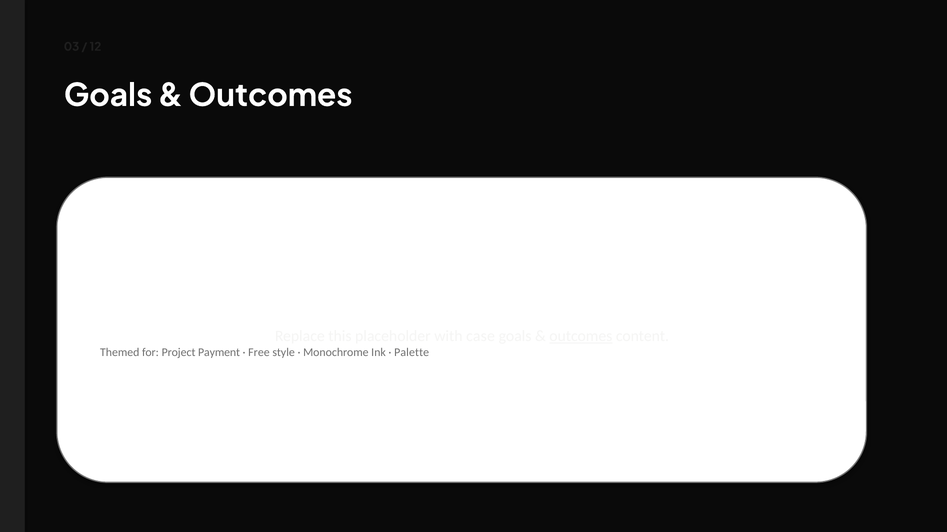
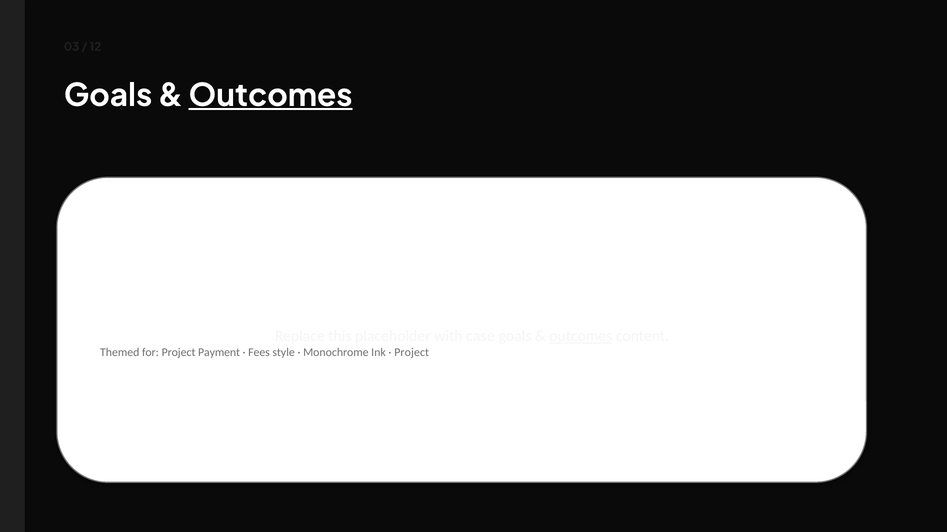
Outcomes at (271, 96) underline: none -> present
Free: Free -> Fees
Palette at (412, 353): Palette -> Project
